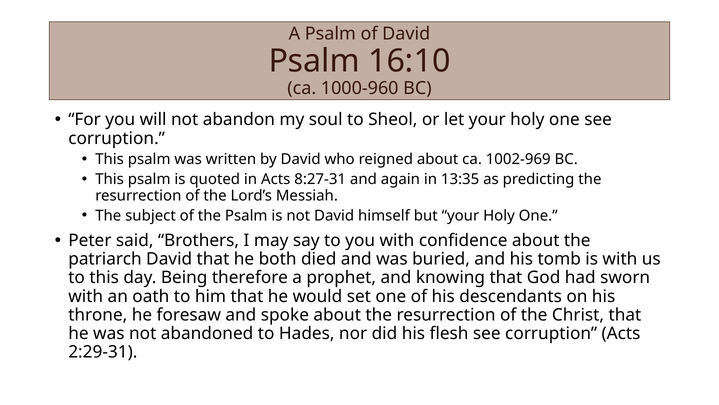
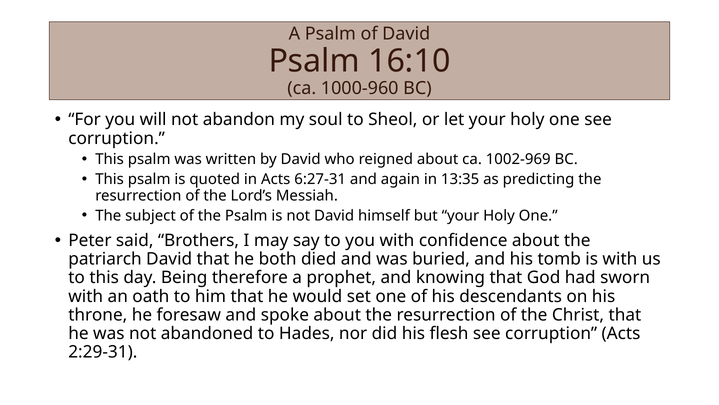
8:27-31: 8:27-31 -> 6:27-31
